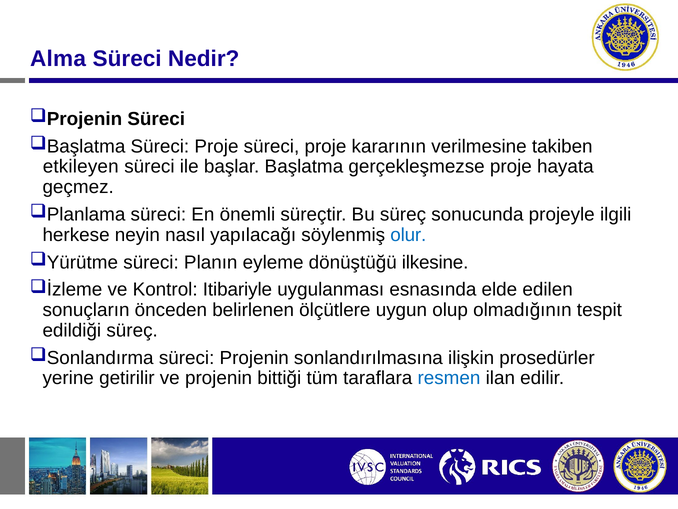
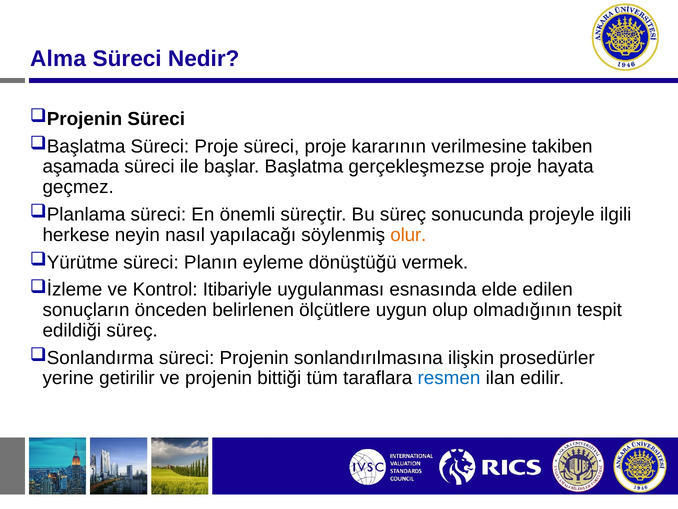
etkileyen: etkileyen -> aşamada
olur colour: blue -> orange
ilkesine: ilkesine -> vermek
